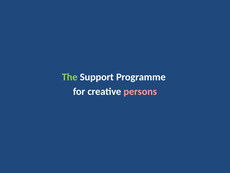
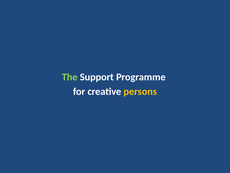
persons colour: pink -> yellow
